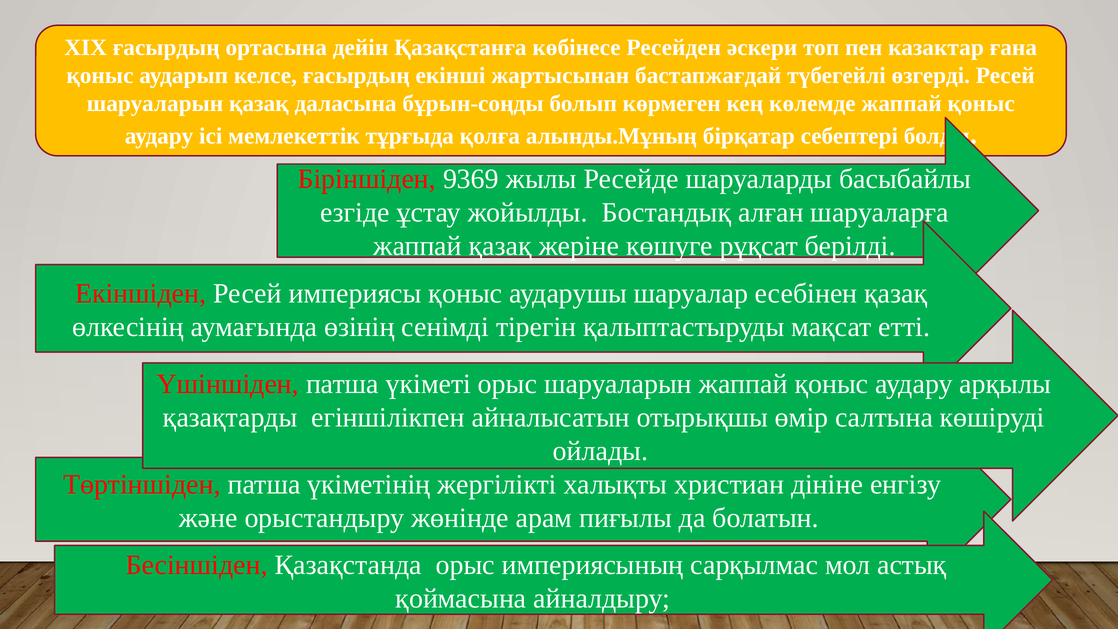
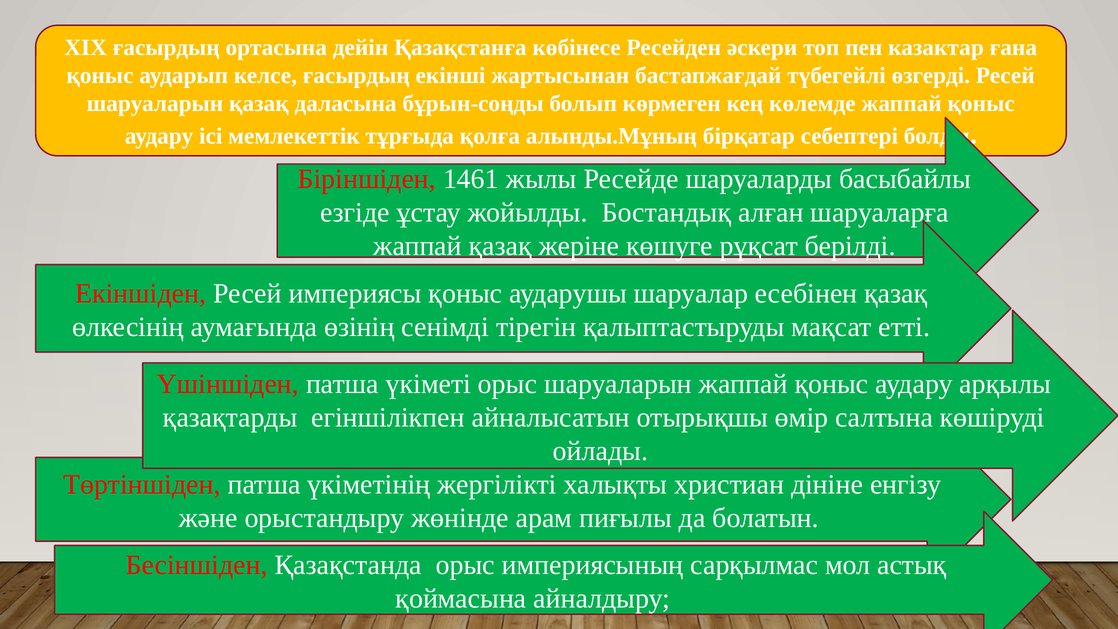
9369: 9369 -> 1461
